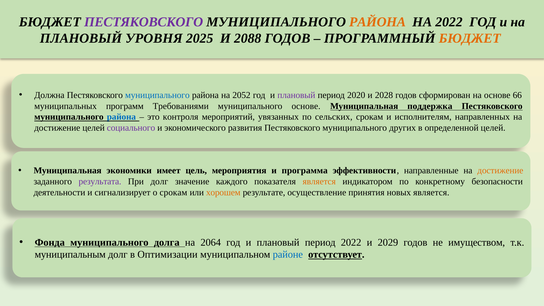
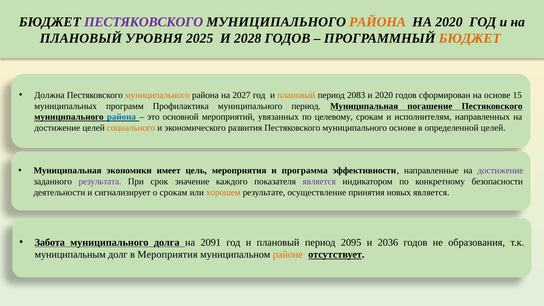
НА 2022: 2022 -> 2020
2088: 2088 -> 2028
муниципального at (157, 95) colour: blue -> orange
2052: 2052 -> 2027
плановый at (296, 95) colour: purple -> orange
2020: 2020 -> 2083
и 2028: 2028 -> 2020
66: 66 -> 15
Требованиями: Требованиями -> Профилактика
муниципального основе: основе -> период
поддержка: поддержка -> погашение
контроля: контроля -> основной
сельских: сельских -> целевому
социального colour: purple -> orange
муниципального других: других -> основе
достижение at (500, 171) colour: orange -> purple
При долг: долг -> срок
является at (319, 182) colour: orange -> purple
Фонда: Фонда -> Забота
2064: 2064 -> 2091
период 2022: 2022 -> 2095
2029: 2029 -> 2036
имуществом: имуществом -> образования
в Оптимизации: Оптимизации -> Мероприятия
районе colour: blue -> orange
